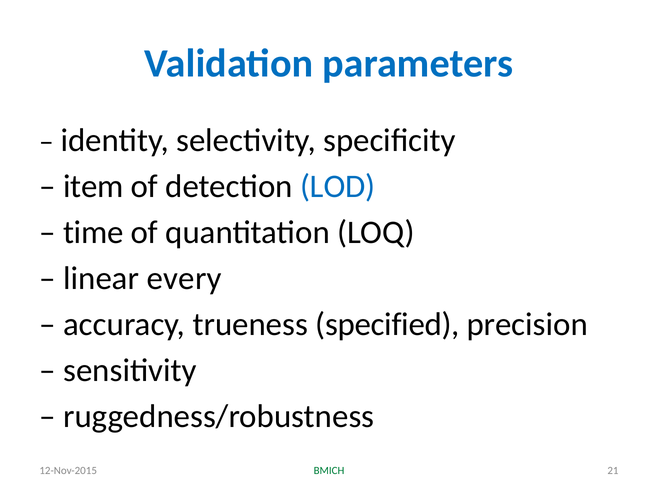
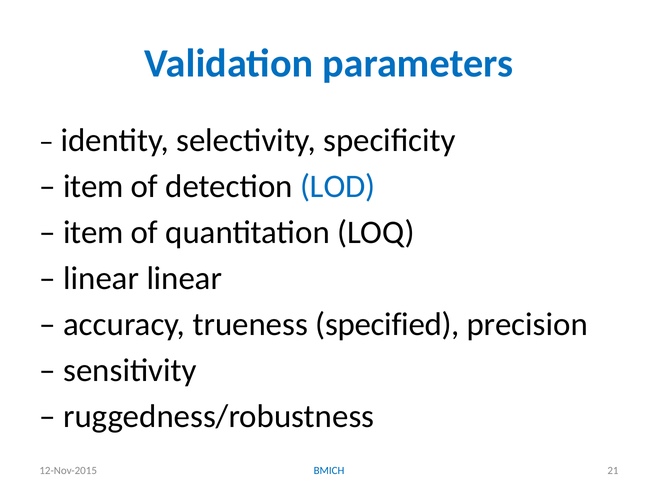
time at (93, 233): time -> item
linear every: every -> linear
BMICH colour: green -> blue
